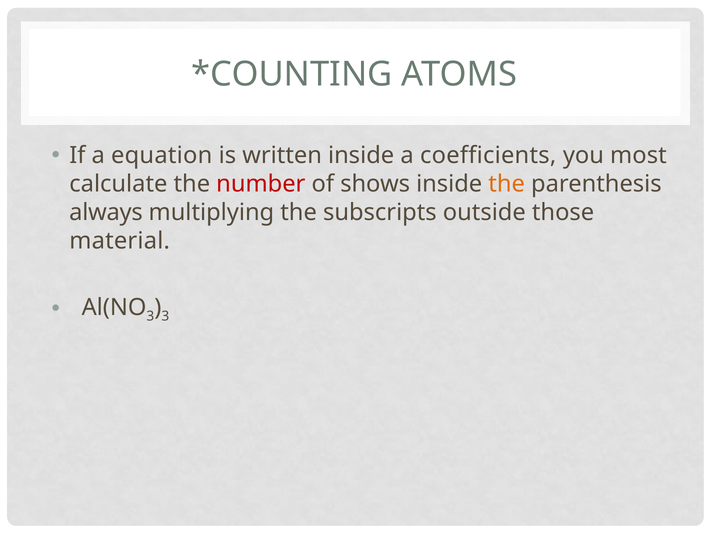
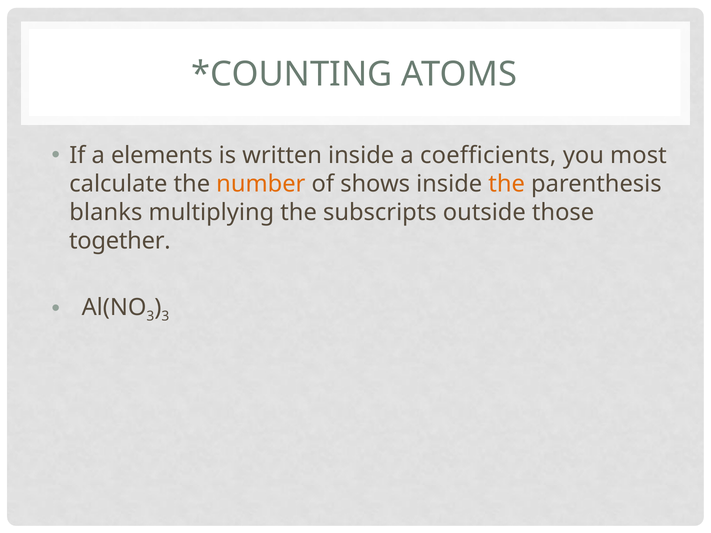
equation: equation -> elements
number colour: red -> orange
always: always -> blanks
material: material -> together
